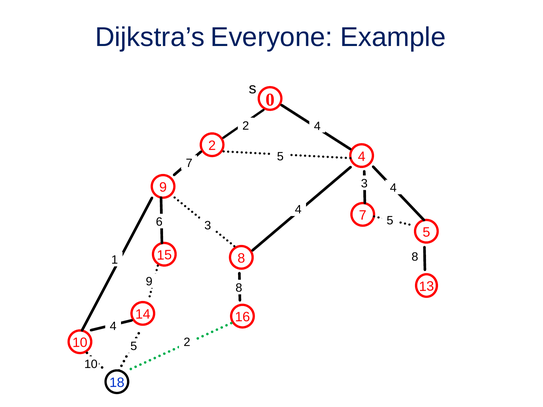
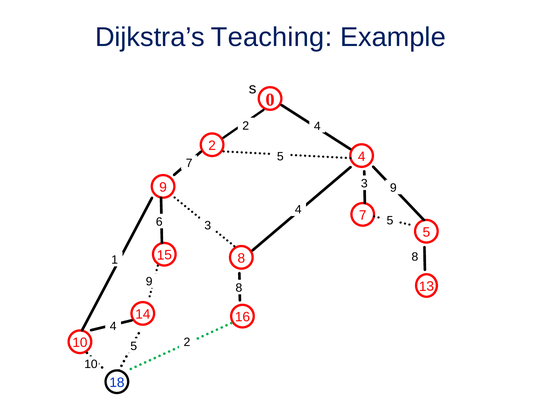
Everyone: Everyone -> Teaching
4 at (393, 188): 4 -> 9
